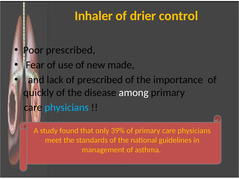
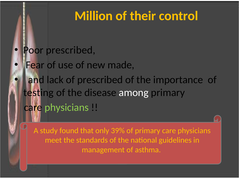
Inhaler: Inhaler -> Million
drier: drier -> their
quickly: quickly -> testing
physicians at (67, 108) colour: light blue -> light green
